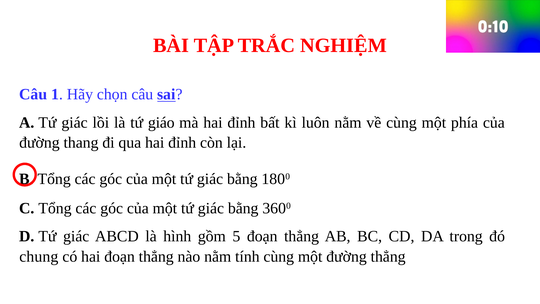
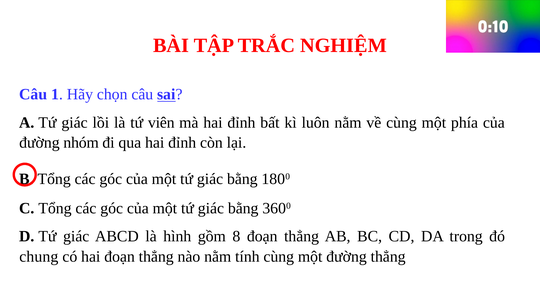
giáo: giáo -> viên
thang: thang -> nhóm
5: 5 -> 8
